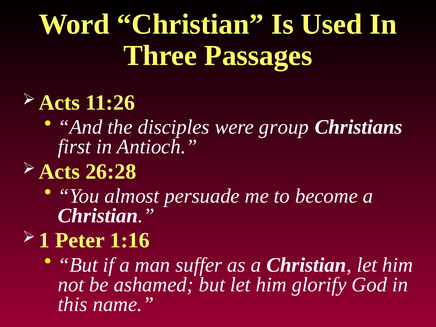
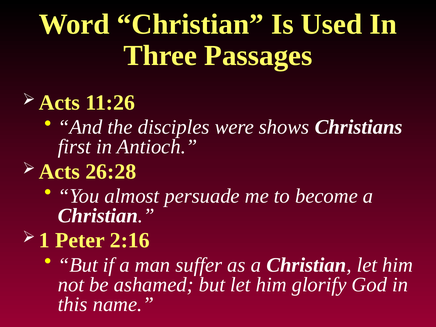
group: group -> shows
1:16: 1:16 -> 2:16
